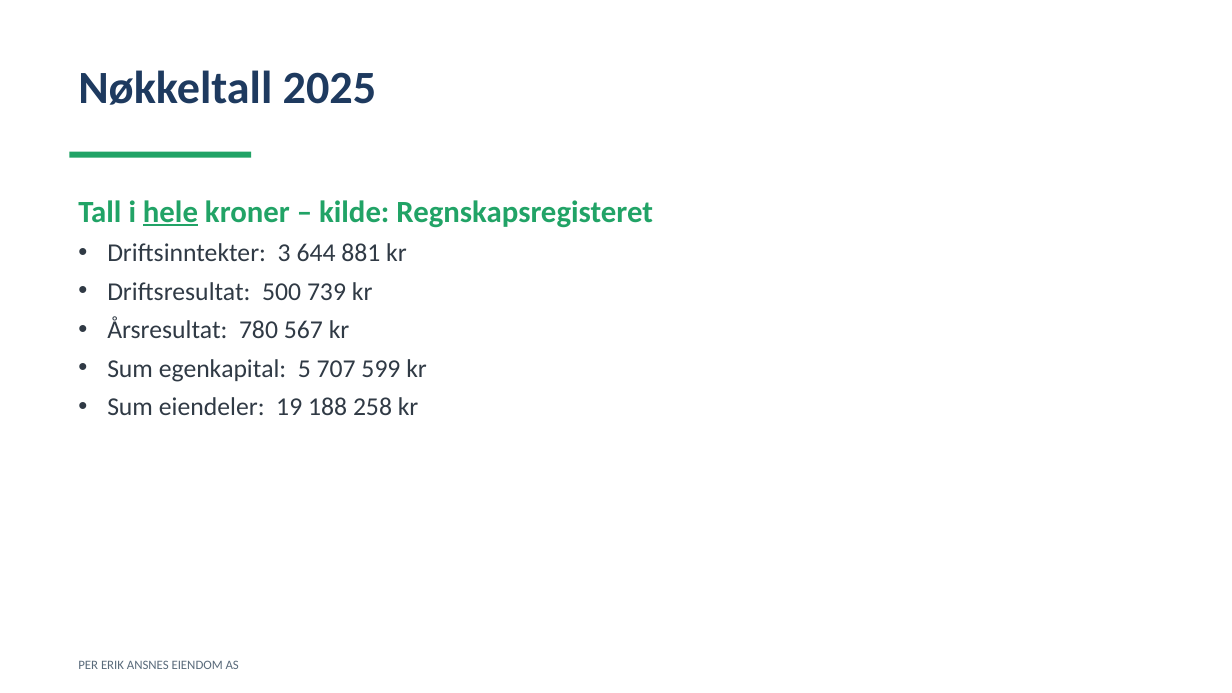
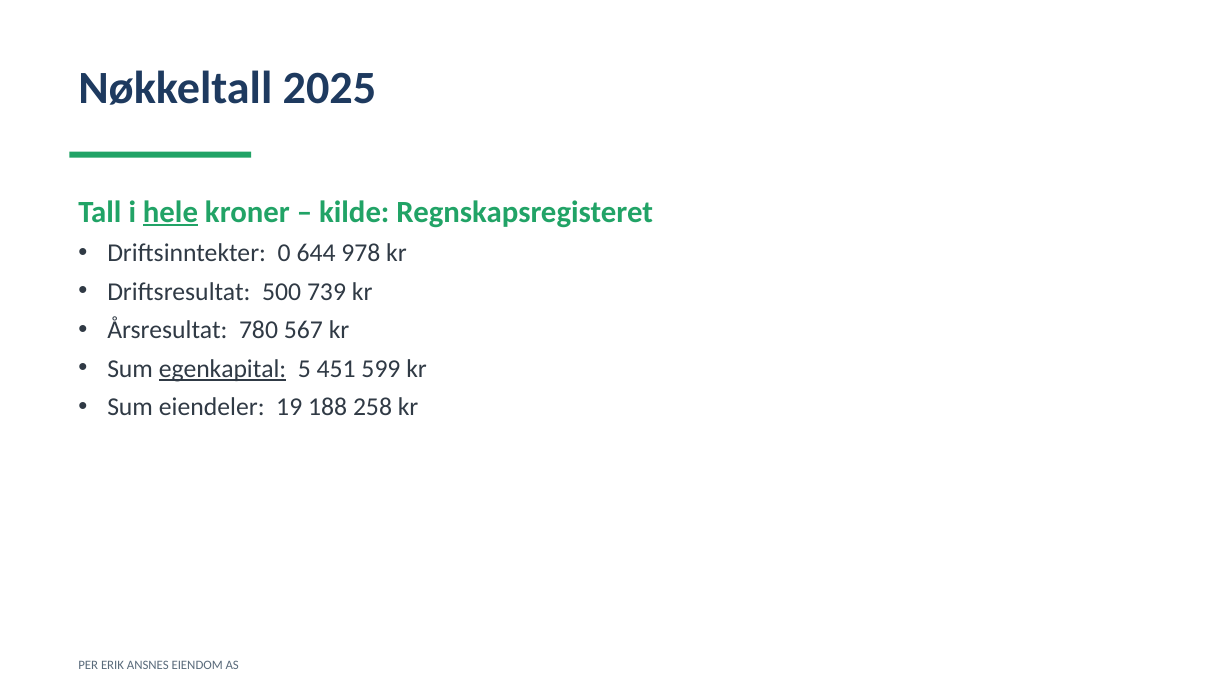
3: 3 -> 0
881: 881 -> 978
egenkapital underline: none -> present
707: 707 -> 451
